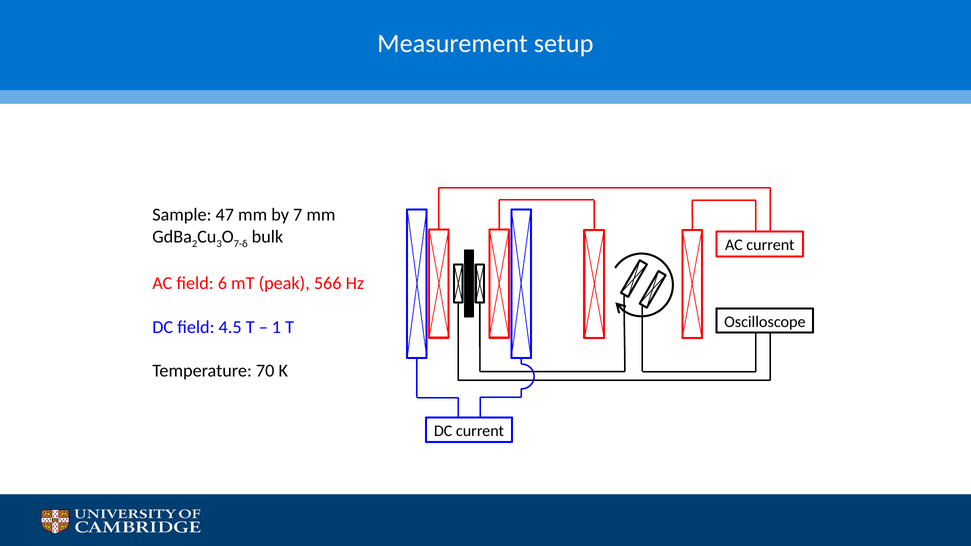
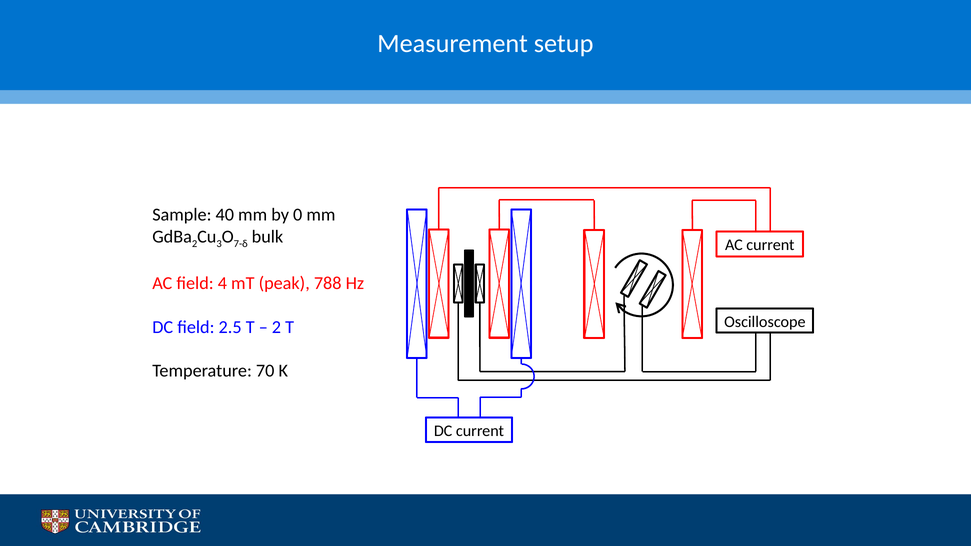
47: 47 -> 40
7: 7 -> 0
6: 6 -> 4
566: 566 -> 788
4.5: 4.5 -> 2.5
1 at (276, 327): 1 -> 2
